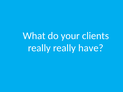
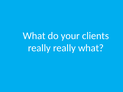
really have: have -> what
